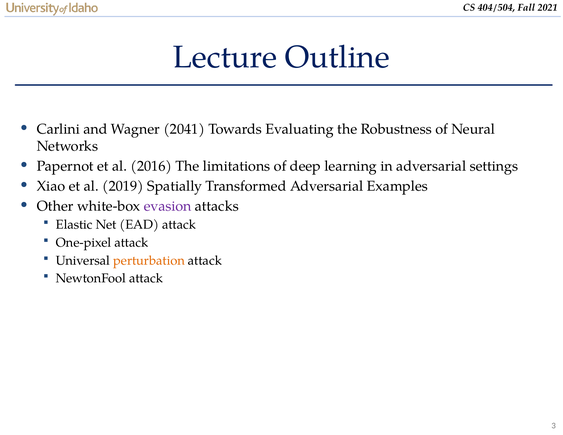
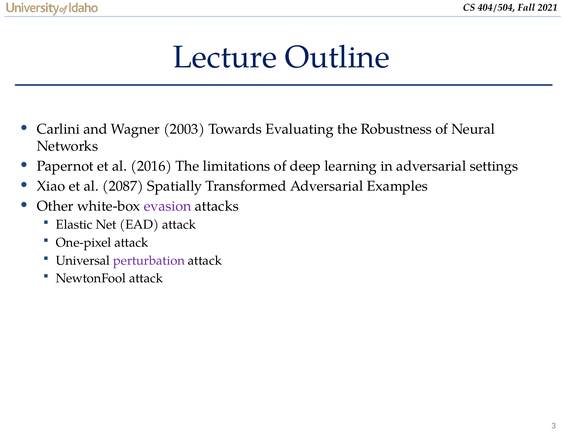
2041: 2041 -> 2003
2019: 2019 -> 2087
perturbation colour: orange -> purple
